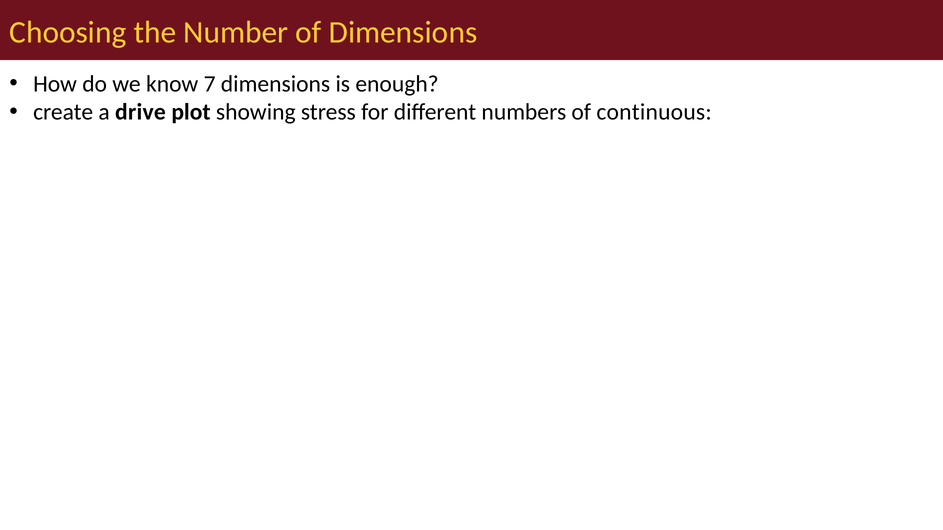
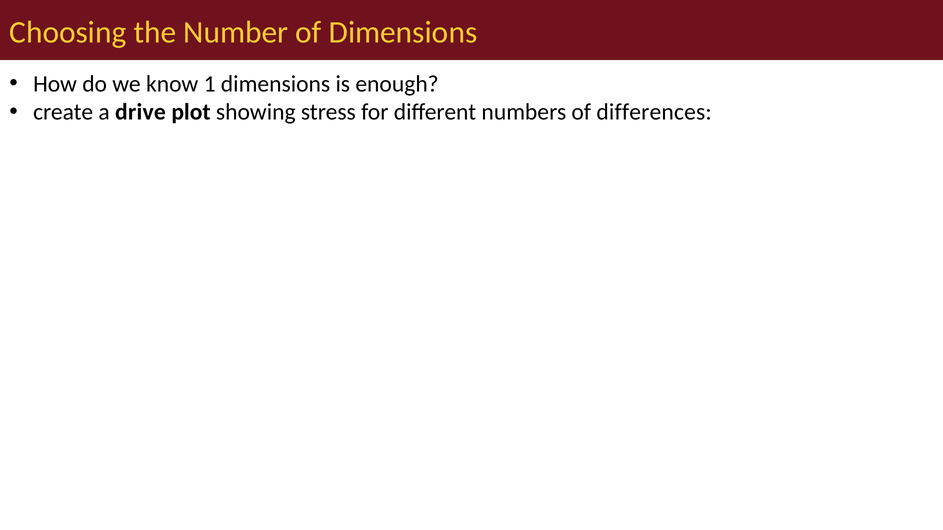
7: 7 -> 1
continuous: continuous -> differences
